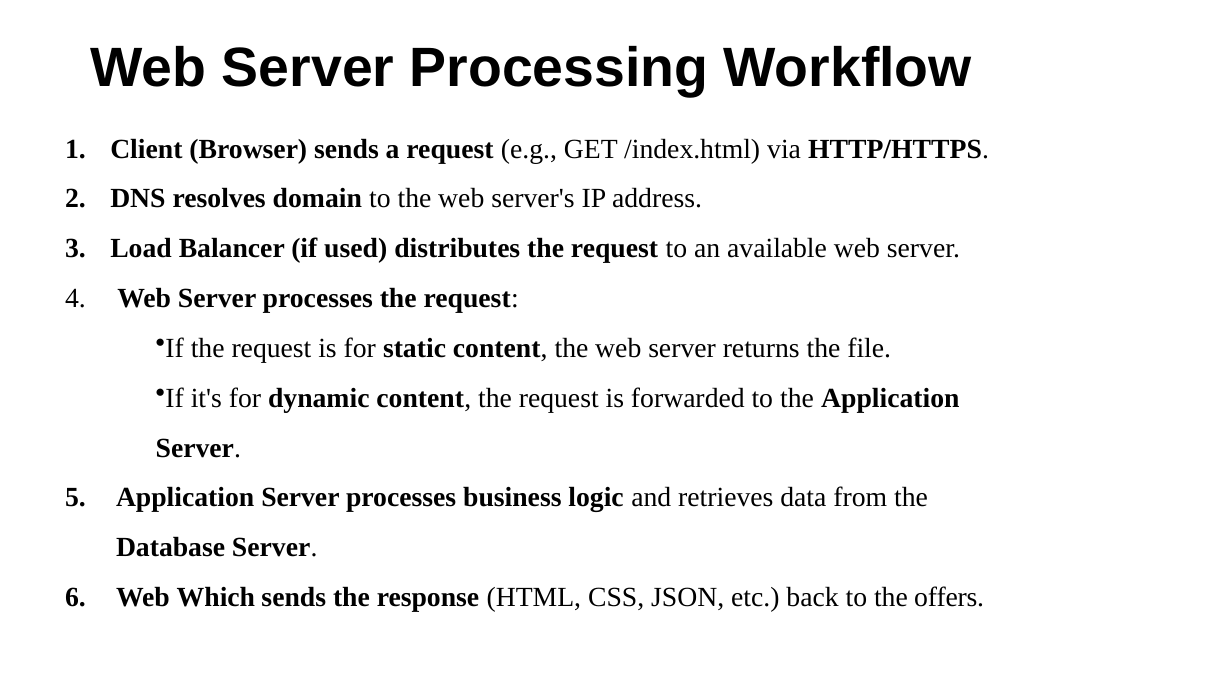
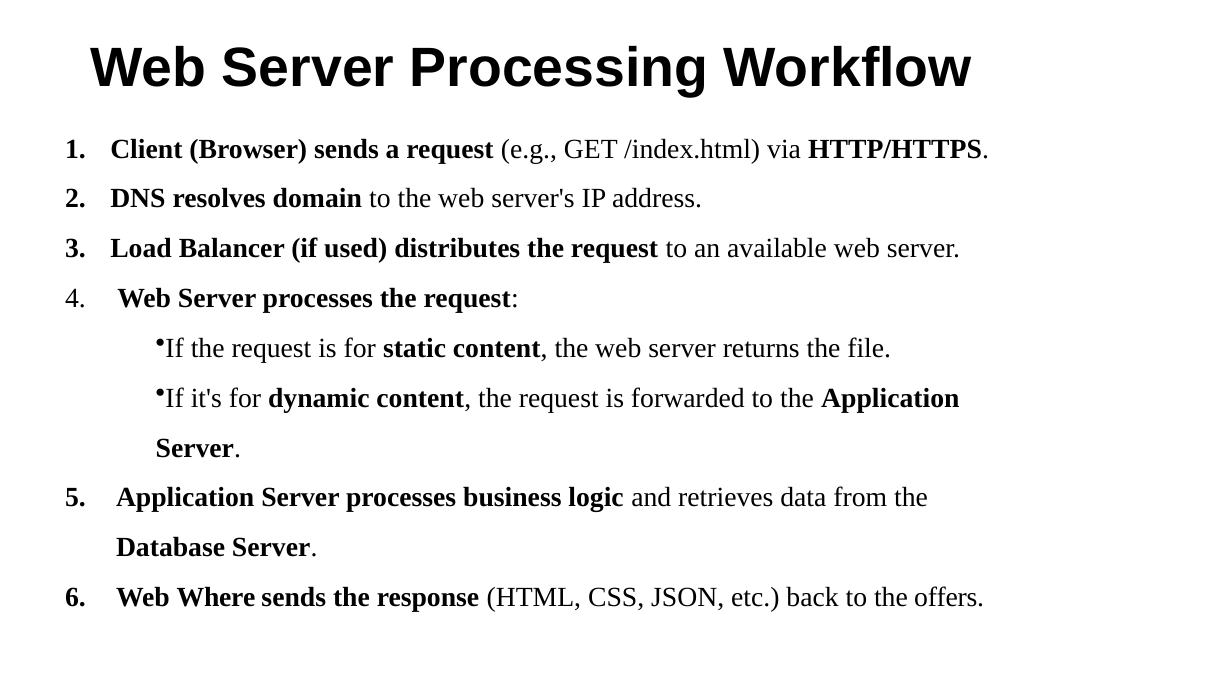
Which: Which -> Where
